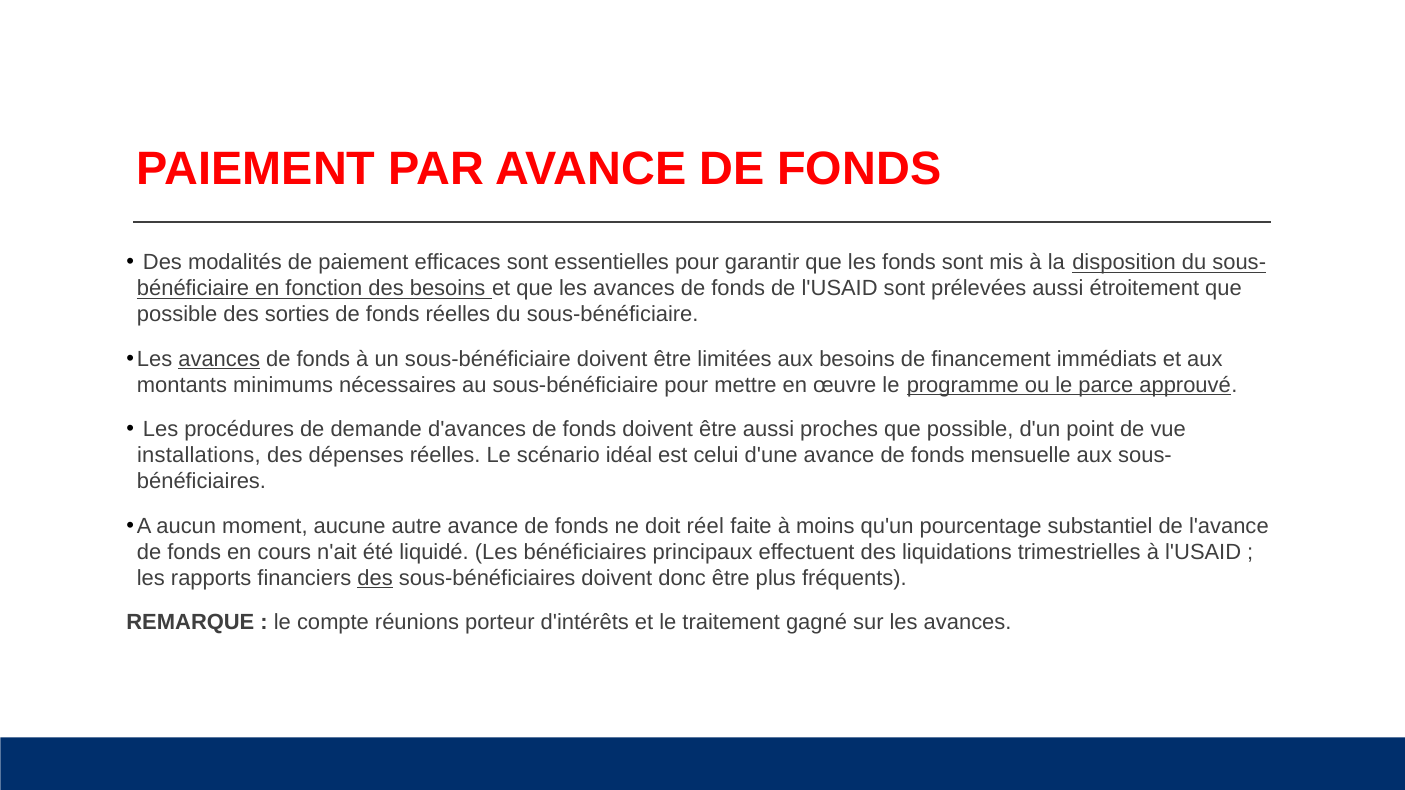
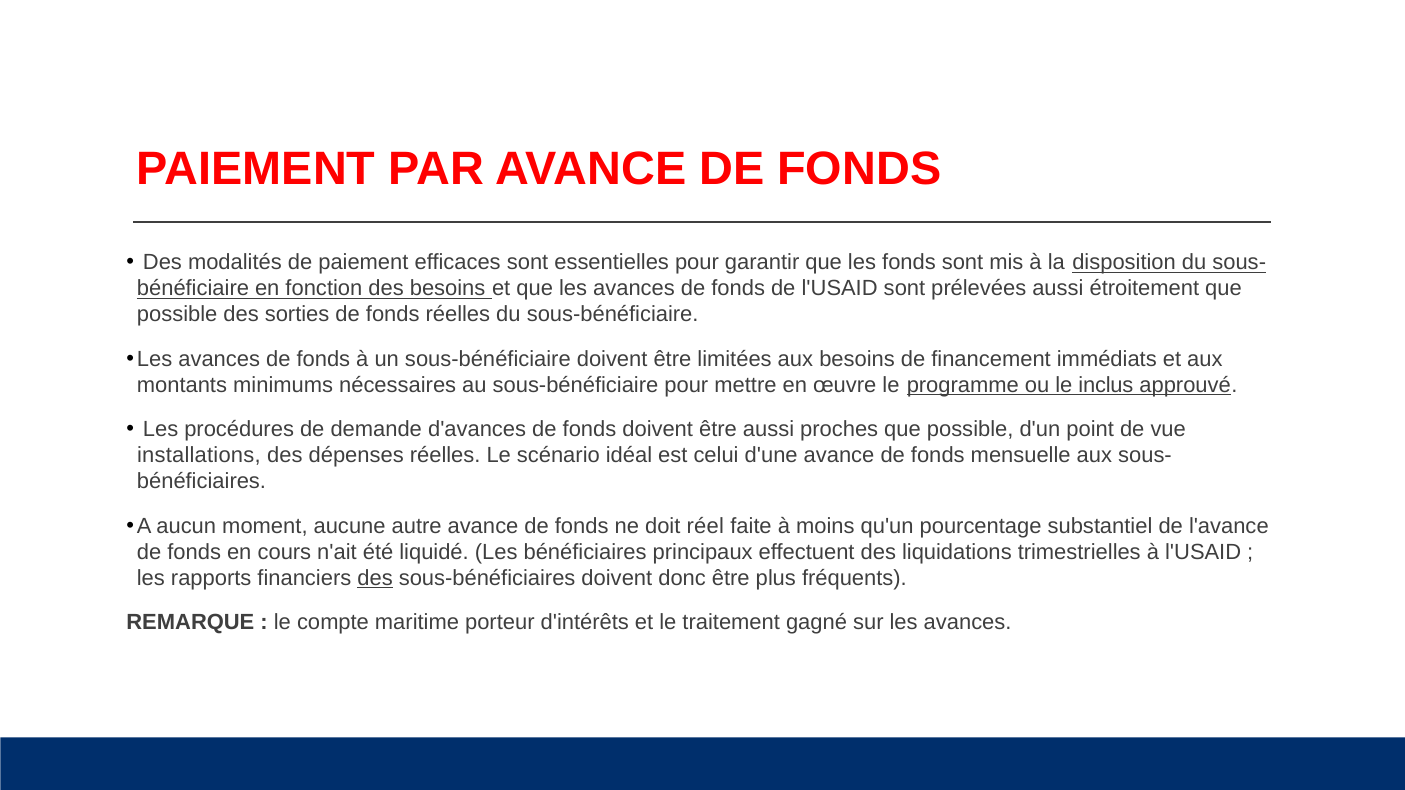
avances at (219, 359) underline: present -> none
parce: parce -> inclus
réunions: réunions -> maritime
